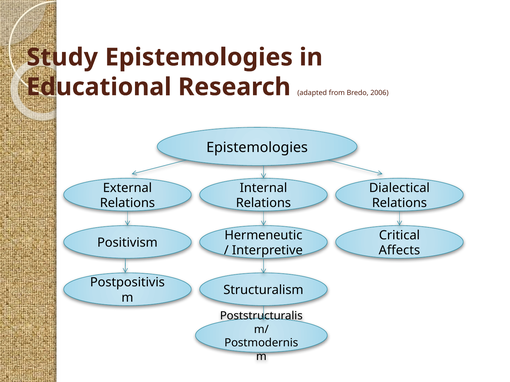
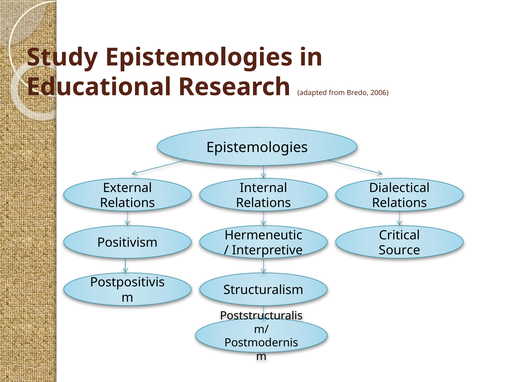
Affects: Affects -> Source
